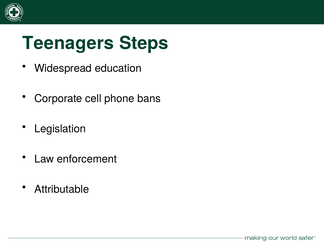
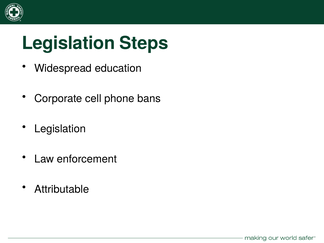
Teenagers at (68, 43): Teenagers -> Legislation
